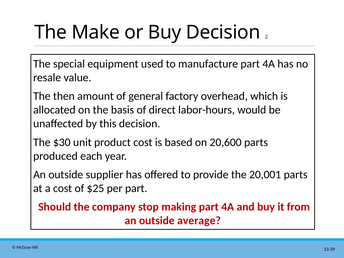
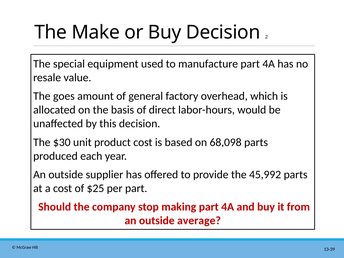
then: then -> goes
20,600: 20,600 -> 68,098
20,001: 20,001 -> 45,992
